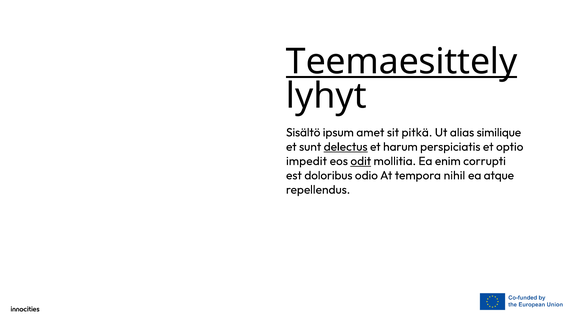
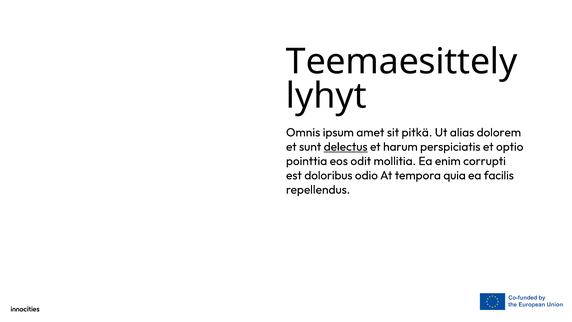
Teemaesittely underline: present -> none
Sisältö: Sisältö -> Omnis
similique: similique -> dolorem
impedit: impedit -> pointtia
odit underline: present -> none
nihil: nihil -> quia
atque: atque -> facilis
